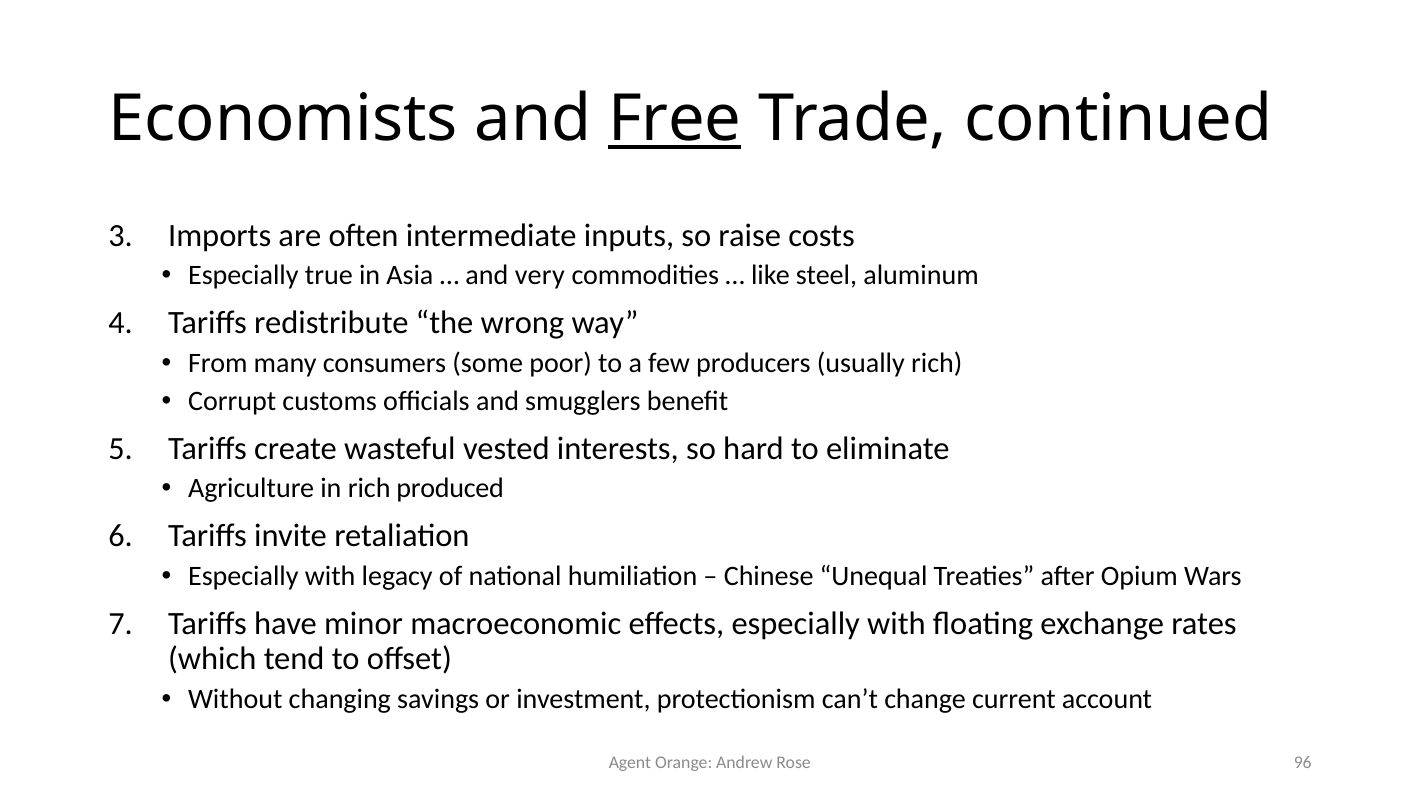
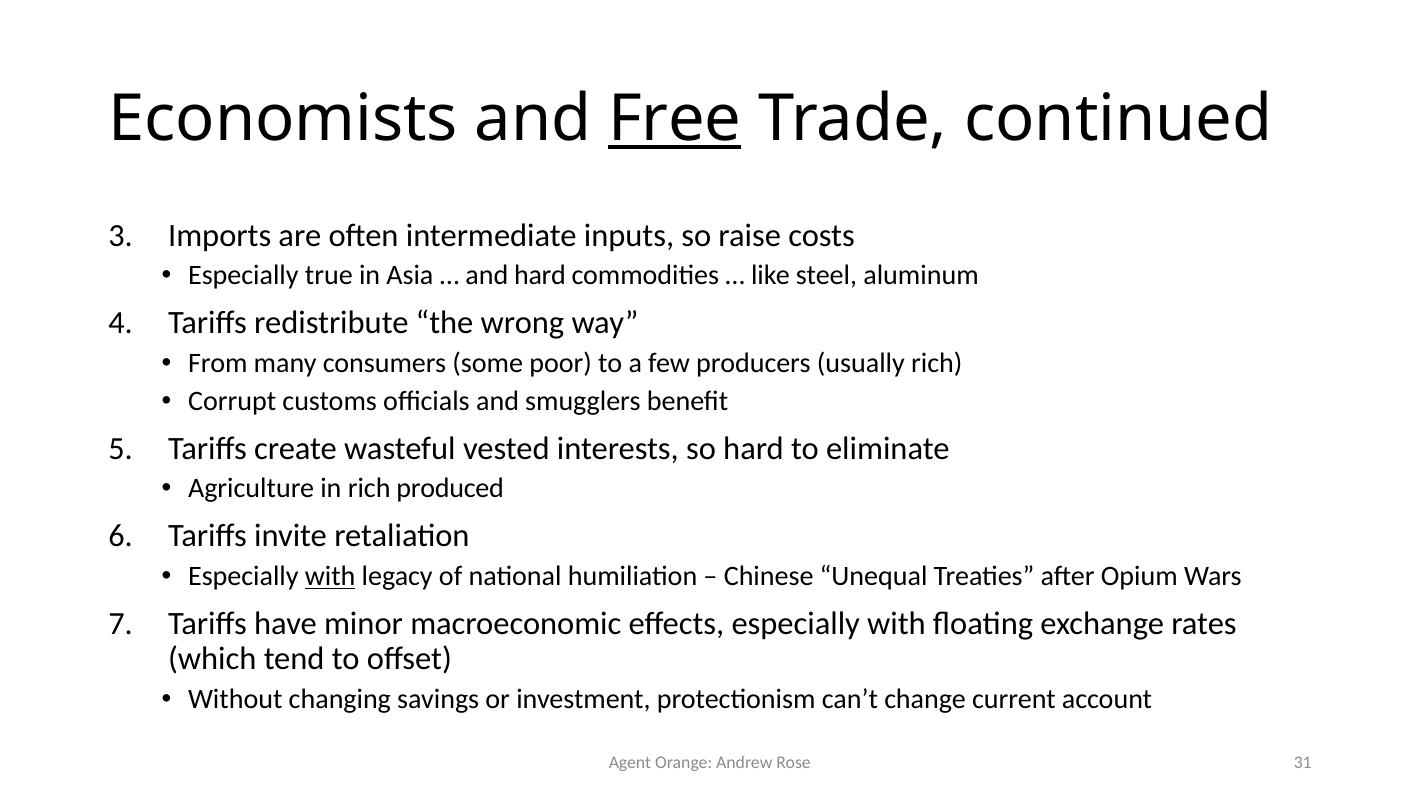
and very: very -> hard
with at (330, 576) underline: none -> present
96: 96 -> 31
